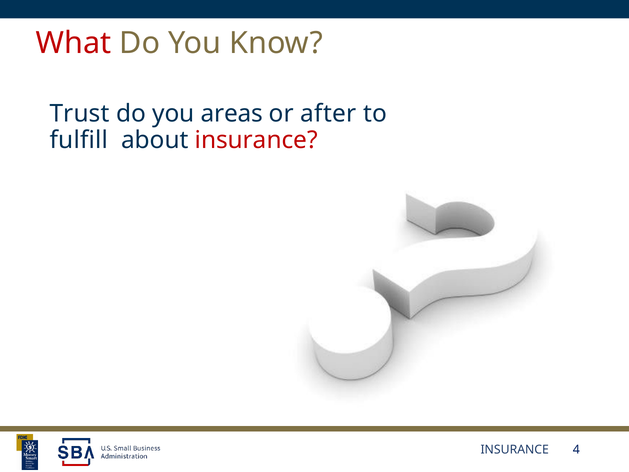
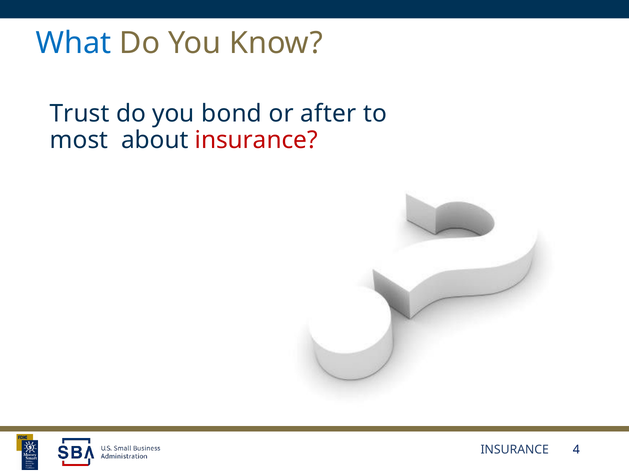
What colour: red -> blue
areas: areas -> bond
fulfill: fulfill -> most
